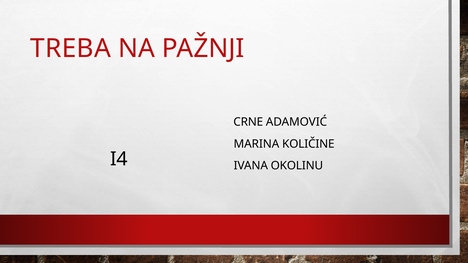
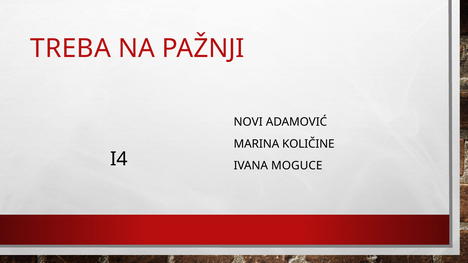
CRNE: CRNE -> NOVI
OKOLINU: OKOLINU -> MOGUCE
